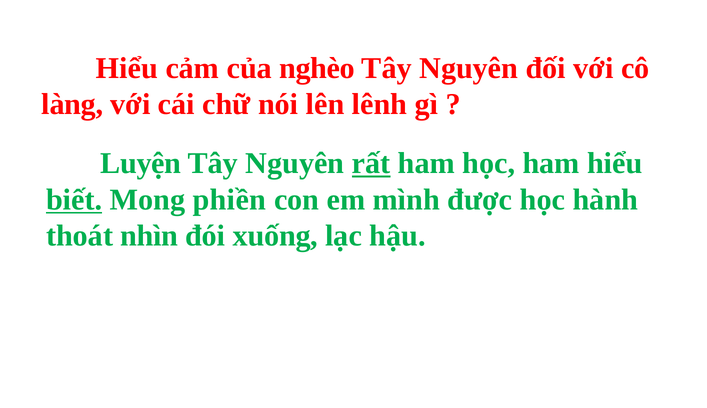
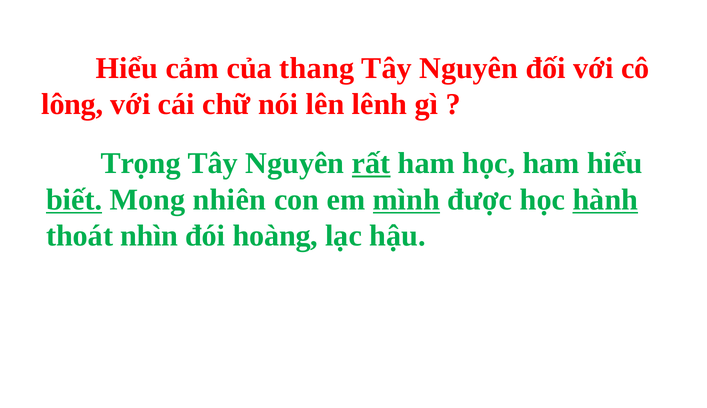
nghèo: nghèo -> thang
làng: làng -> lông
Luyện: Luyện -> Trọng
phiền: phiền -> nhiên
mình underline: none -> present
hành underline: none -> present
xuống: xuống -> hoàng
